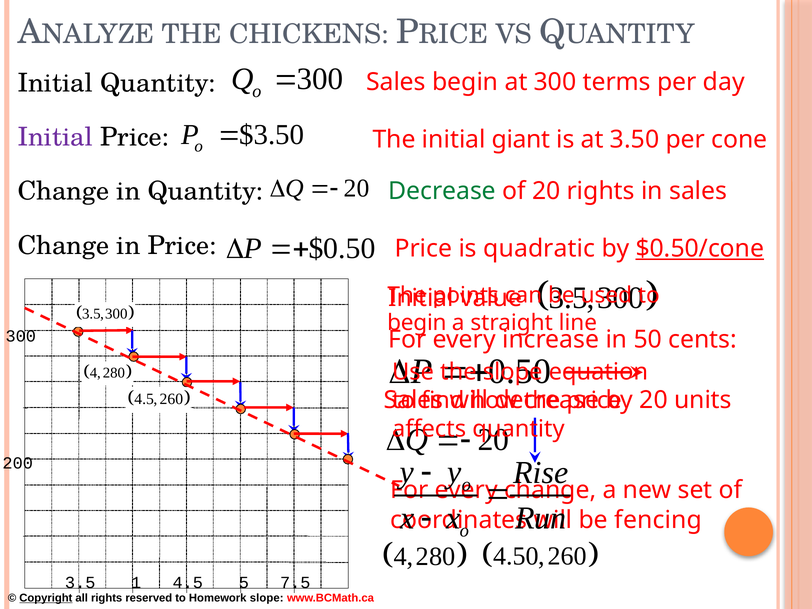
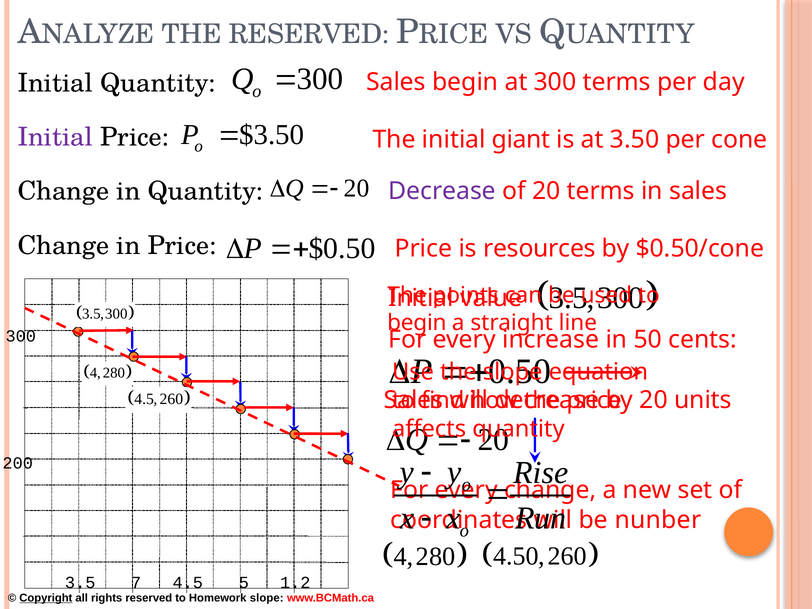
THE CHICKENS: CHICKENS -> RESERVED
Decrease at (442, 191) colour: green -> purple
20 rights: rights -> terms
quadratic: quadratic -> resources
$0.50/cone underline: present -> none
fencing: fencing -> nunber
1: 1 -> 7
7.5: 7.5 -> 1.2
